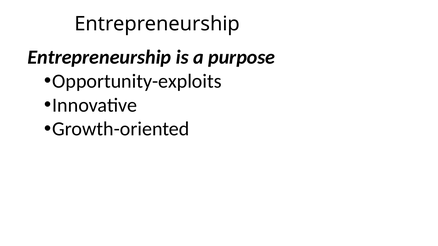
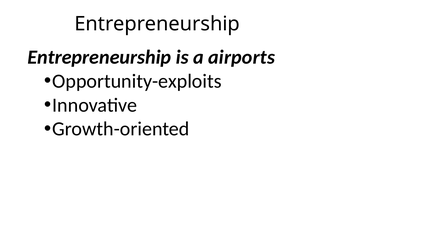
purpose: purpose -> airports
